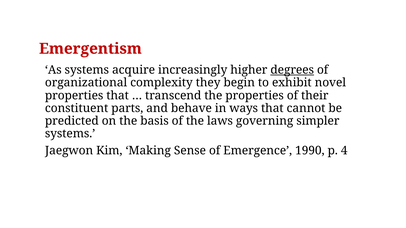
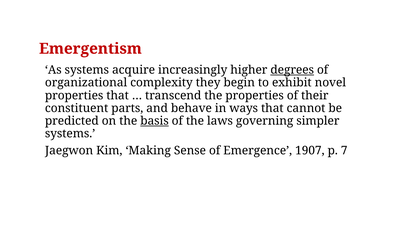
basis underline: none -> present
1990: 1990 -> 1907
4: 4 -> 7
